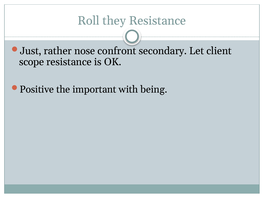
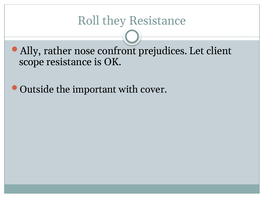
Just: Just -> Ally
secondary: secondary -> prejudices
Positive: Positive -> Outside
being: being -> cover
